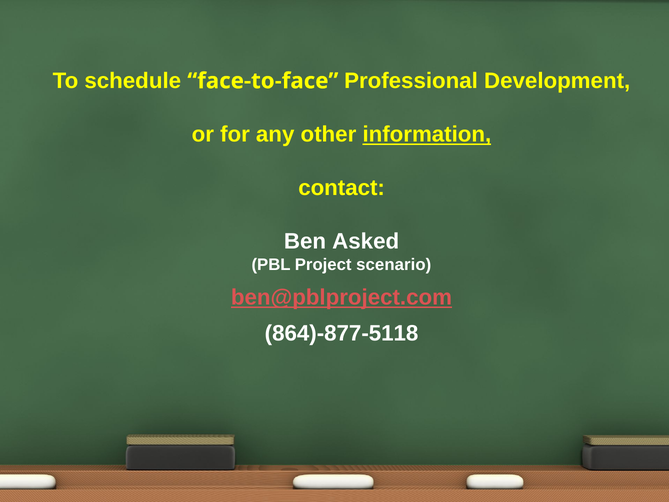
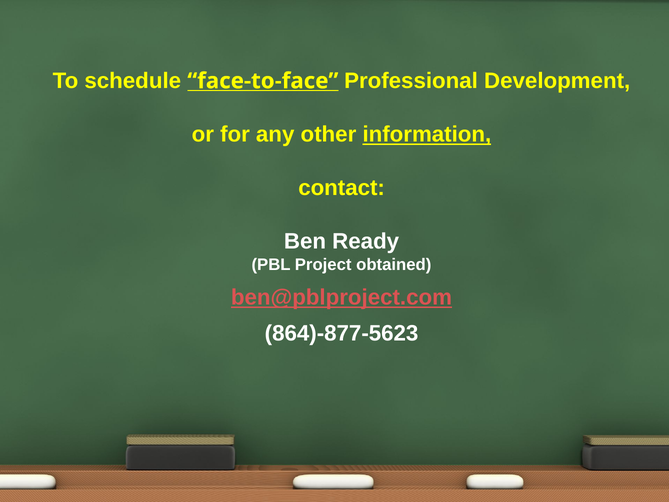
face-to-face underline: none -> present
Asked: Asked -> Ready
scenario: scenario -> obtained
864)-877-5118: 864)-877-5118 -> 864)-877-5623
